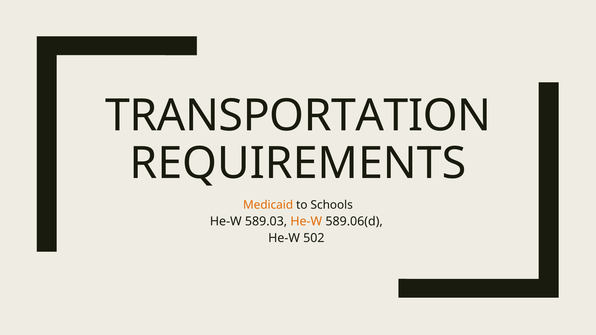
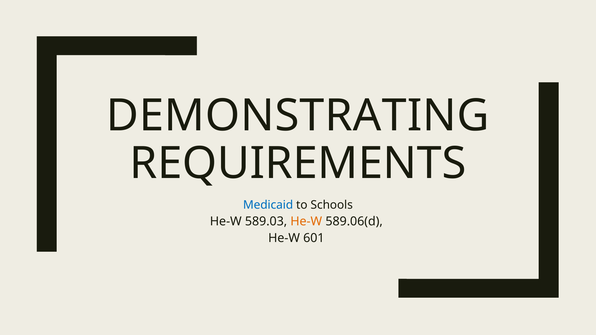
TRANSPORTATION: TRANSPORTATION -> DEMONSTRATING
Medicaid colour: orange -> blue
502: 502 -> 601
